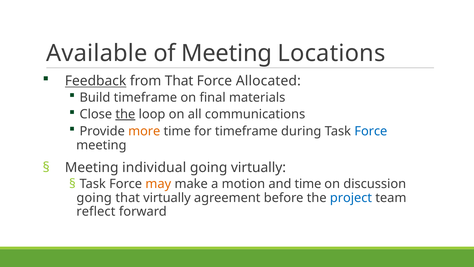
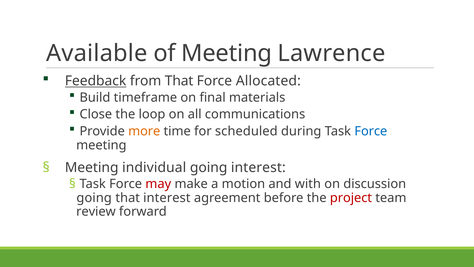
Locations: Locations -> Lawrence
the at (125, 114) underline: present -> none
for timeframe: timeframe -> scheduled
going virtually: virtually -> interest
may colour: orange -> red
and time: time -> with
that virtually: virtually -> interest
project colour: blue -> red
reflect: reflect -> review
